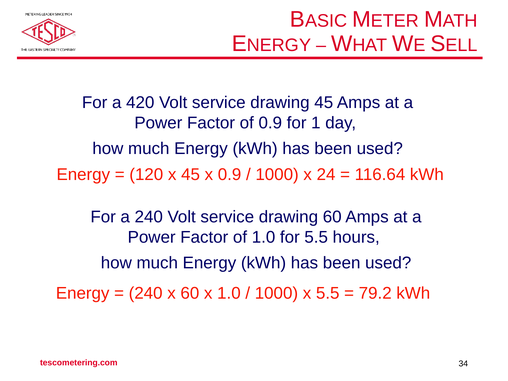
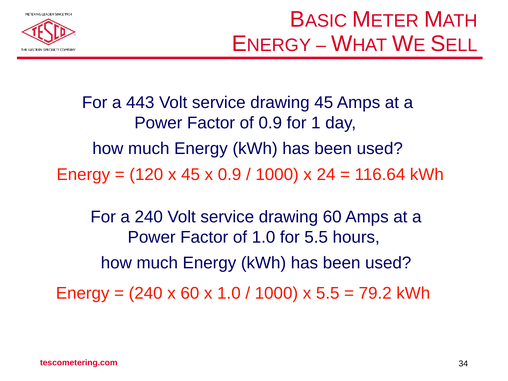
420: 420 -> 443
